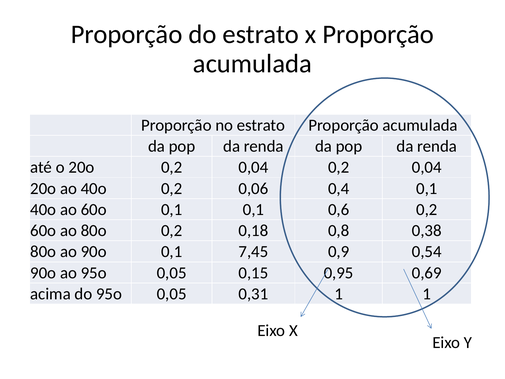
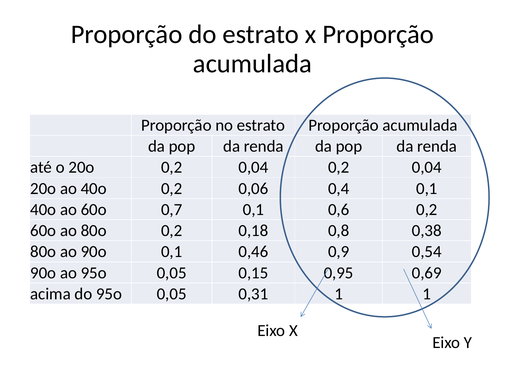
60o 0,1: 0,1 -> 0,7
7,45: 7,45 -> 0,46
